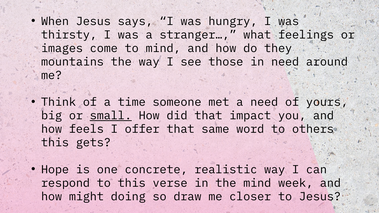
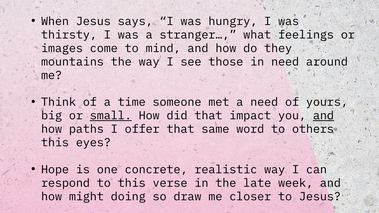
and at (323, 116) underline: none -> present
feels: feels -> paths
gets: gets -> eyes
the mind: mind -> late
